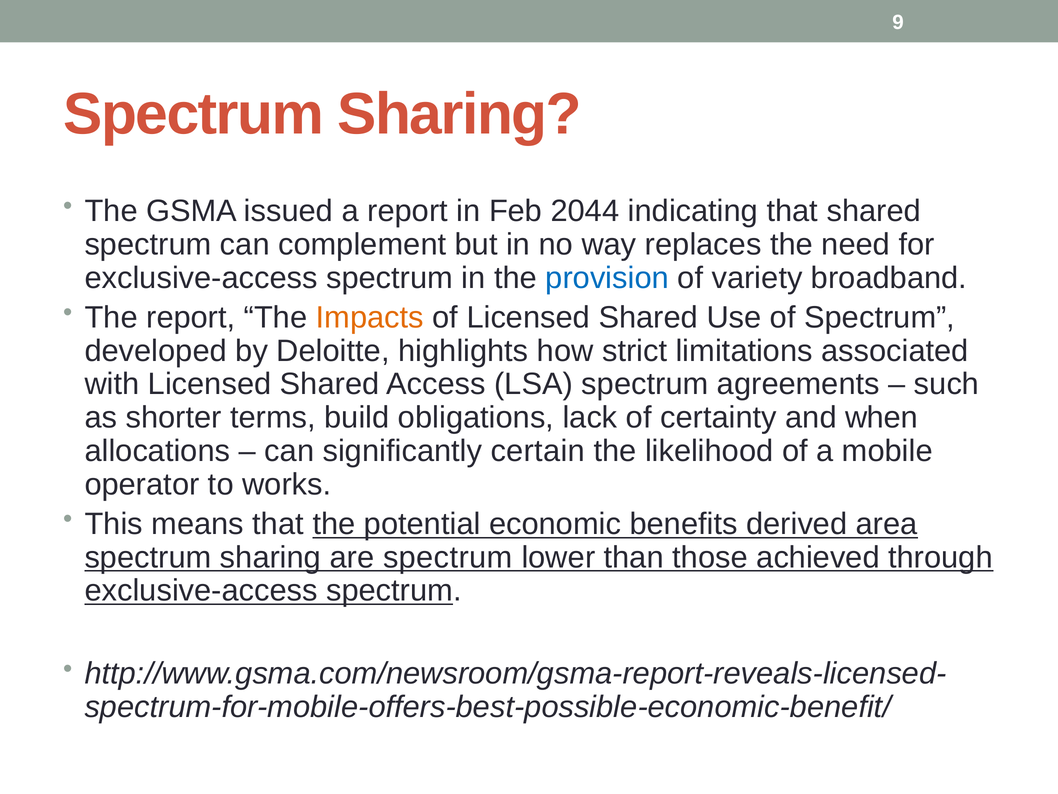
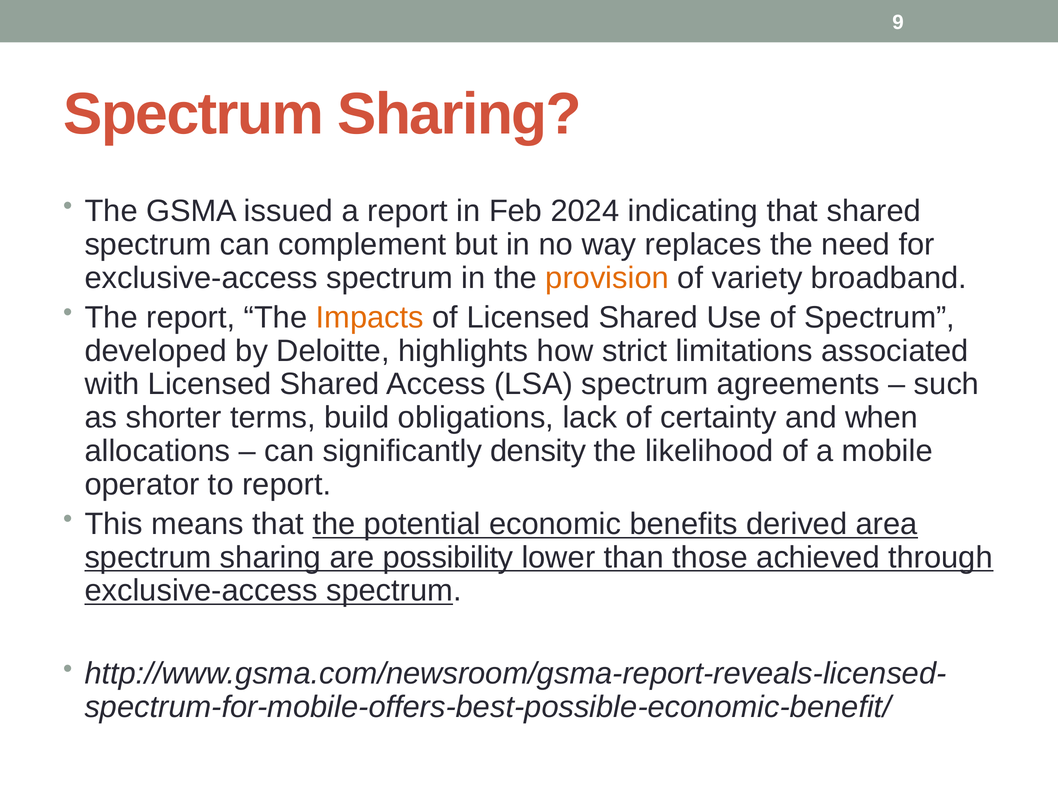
2044: 2044 -> 2024
provision colour: blue -> orange
certain: certain -> density
to works: works -> report
are spectrum: spectrum -> possibility
